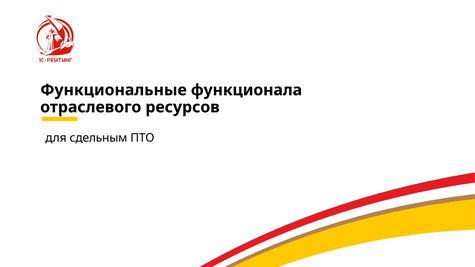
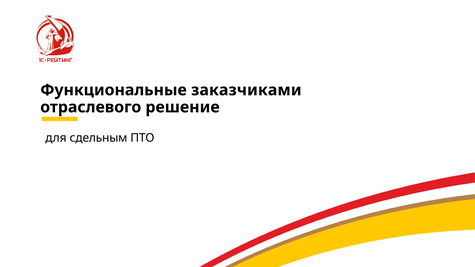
функционала: функционала -> заказчиками
ресурсов: ресурсов -> решение
